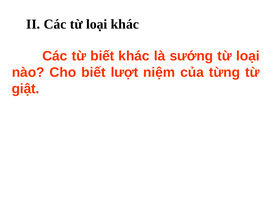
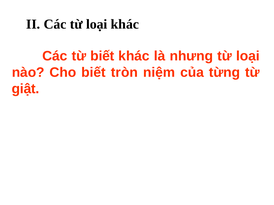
sướng: sướng -> nhưng
lượt: lượt -> tròn
